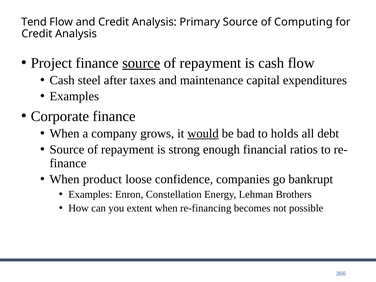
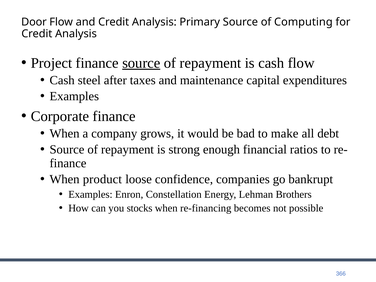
Tend: Tend -> Door
would underline: present -> none
holds: holds -> make
extent: extent -> stocks
